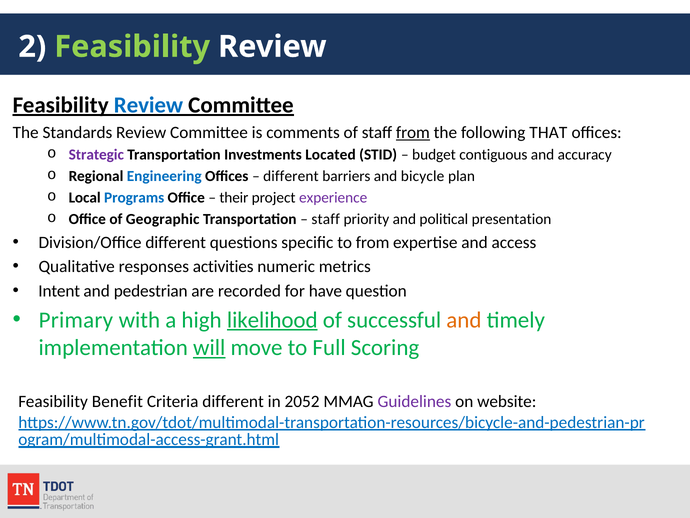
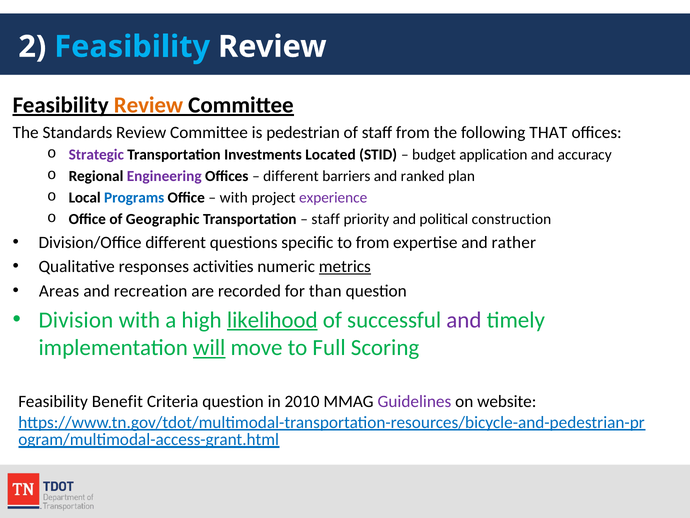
Feasibility at (132, 47) colour: light green -> light blue
Review at (148, 105) colour: blue -> orange
comments: comments -> pedestrian
from at (413, 132) underline: present -> none
contiguous: contiguous -> application
Engineering colour: blue -> purple
bicycle: bicycle -> ranked
their at (234, 198): their -> with
presentation: presentation -> construction
access: access -> rather
metrics underline: none -> present
Intent: Intent -> Areas
pedestrian: pedestrian -> recreation
have: have -> than
Primary: Primary -> Division
and at (464, 320) colour: orange -> purple
Criteria different: different -> question
2052: 2052 -> 2010
